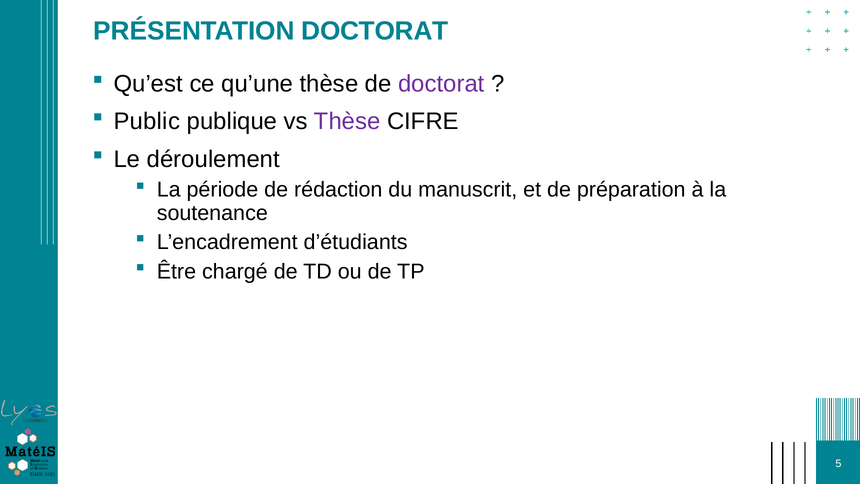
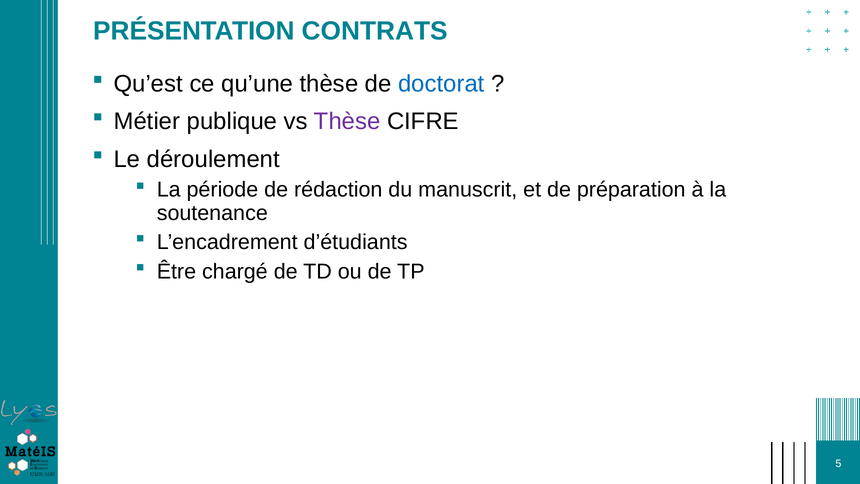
PRÉSENTATION DOCTORAT: DOCTORAT -> CONTRATS
doctorat at (441, 84) colour: purple -> blue
Public: Public -> Métier
